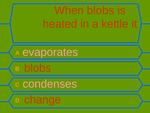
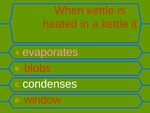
When blobs: blobs -> kettle
condenses colour: pink -> white
change: change -> window
